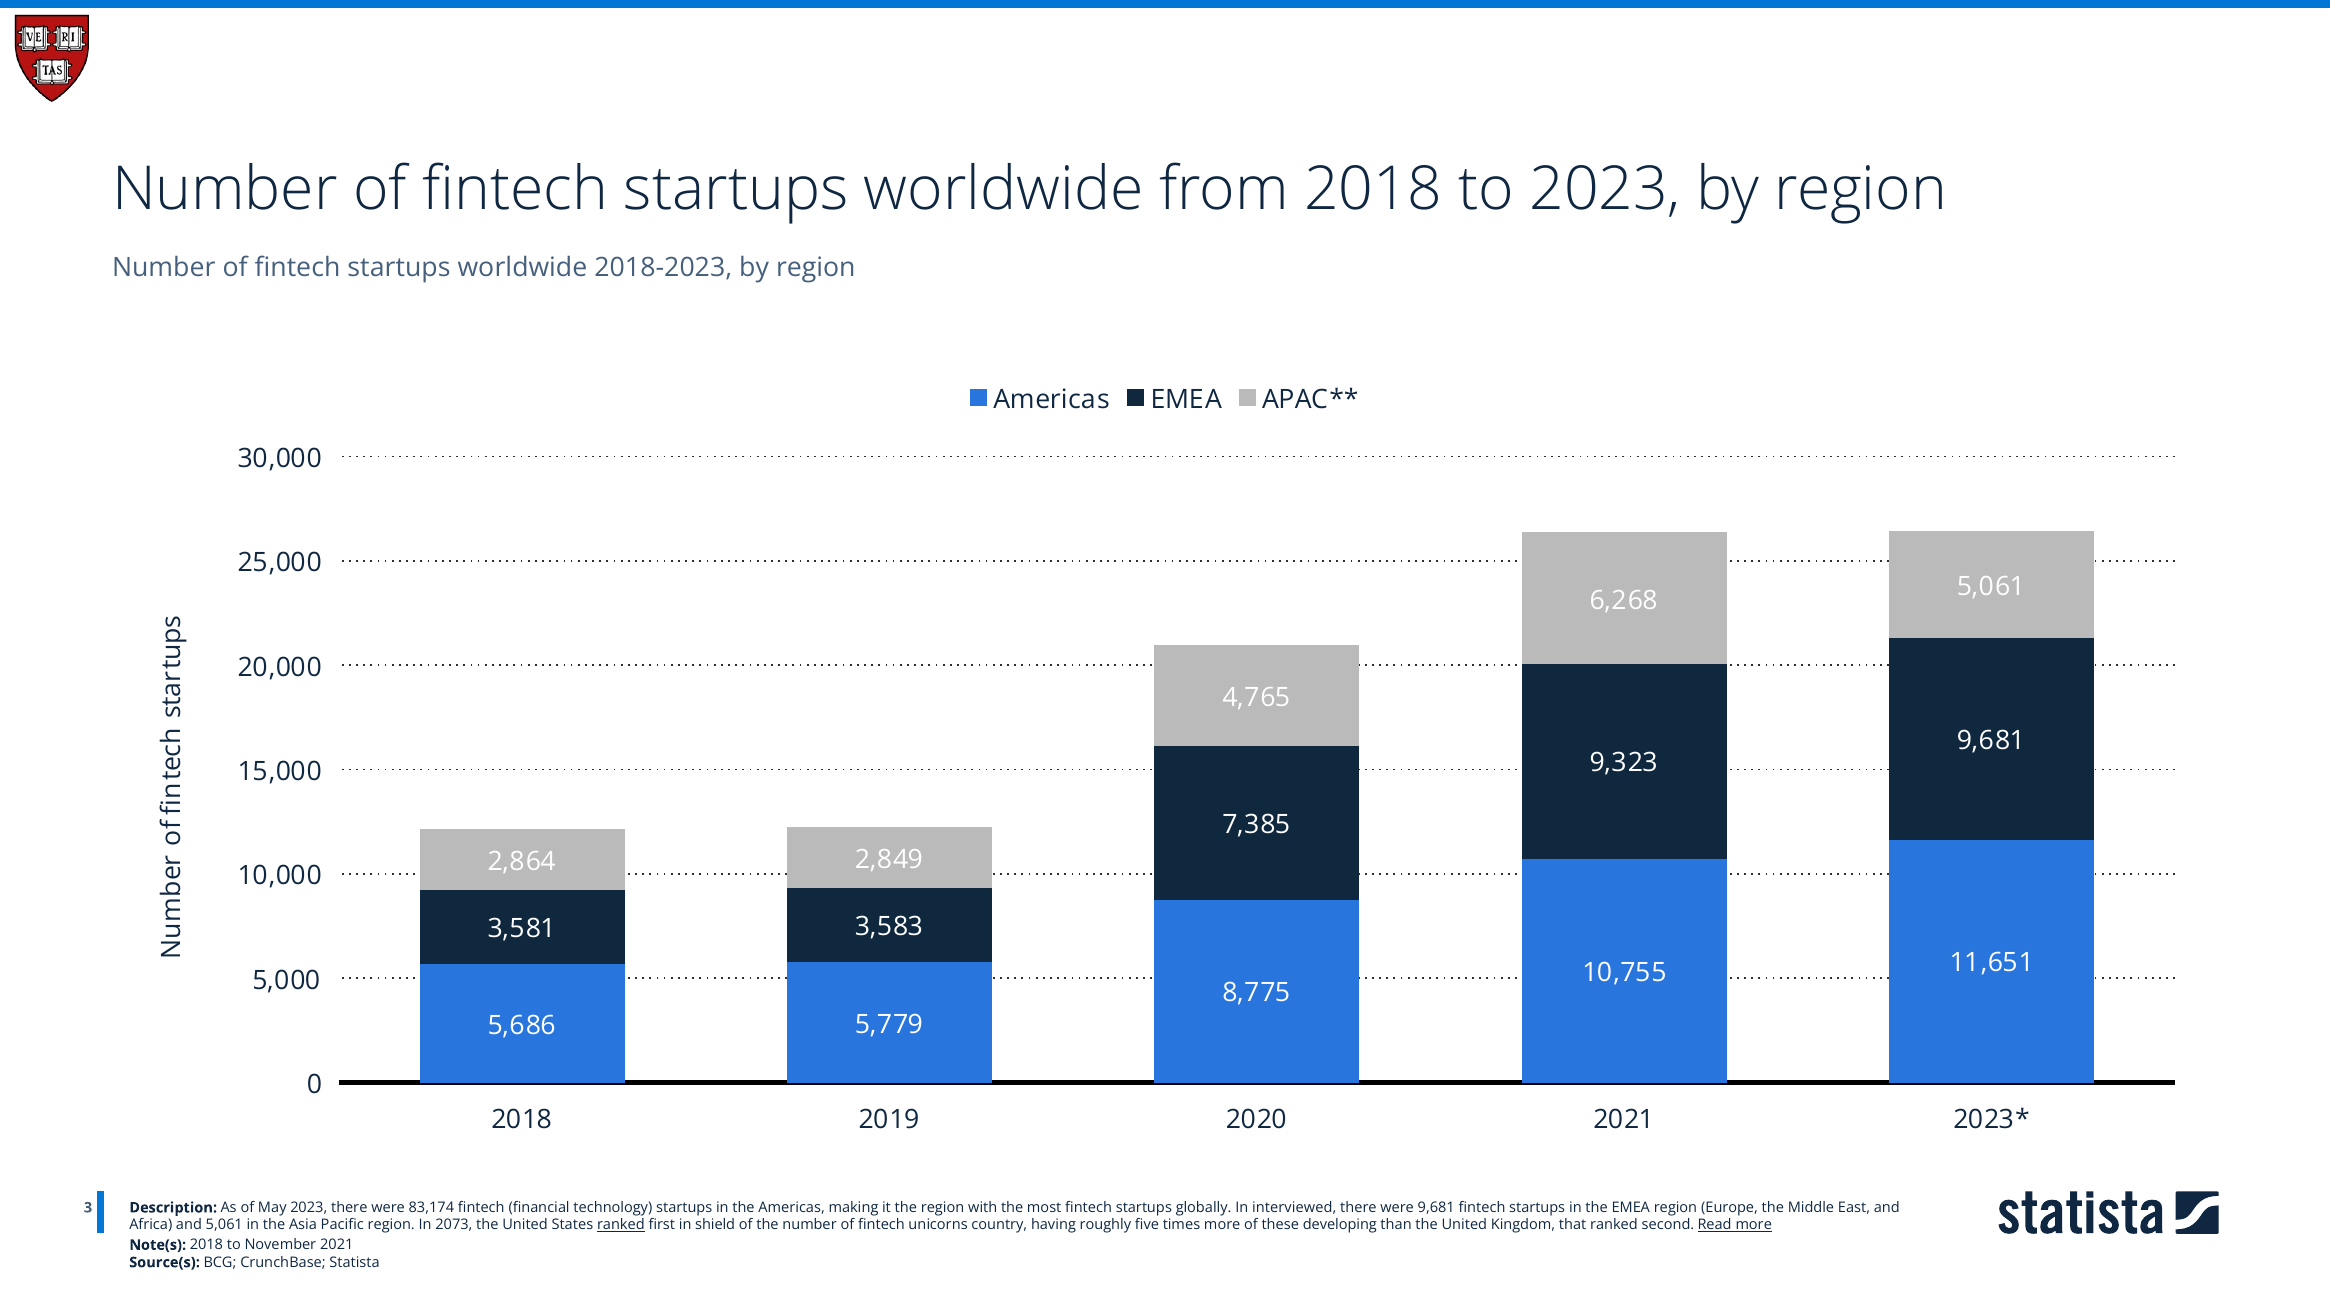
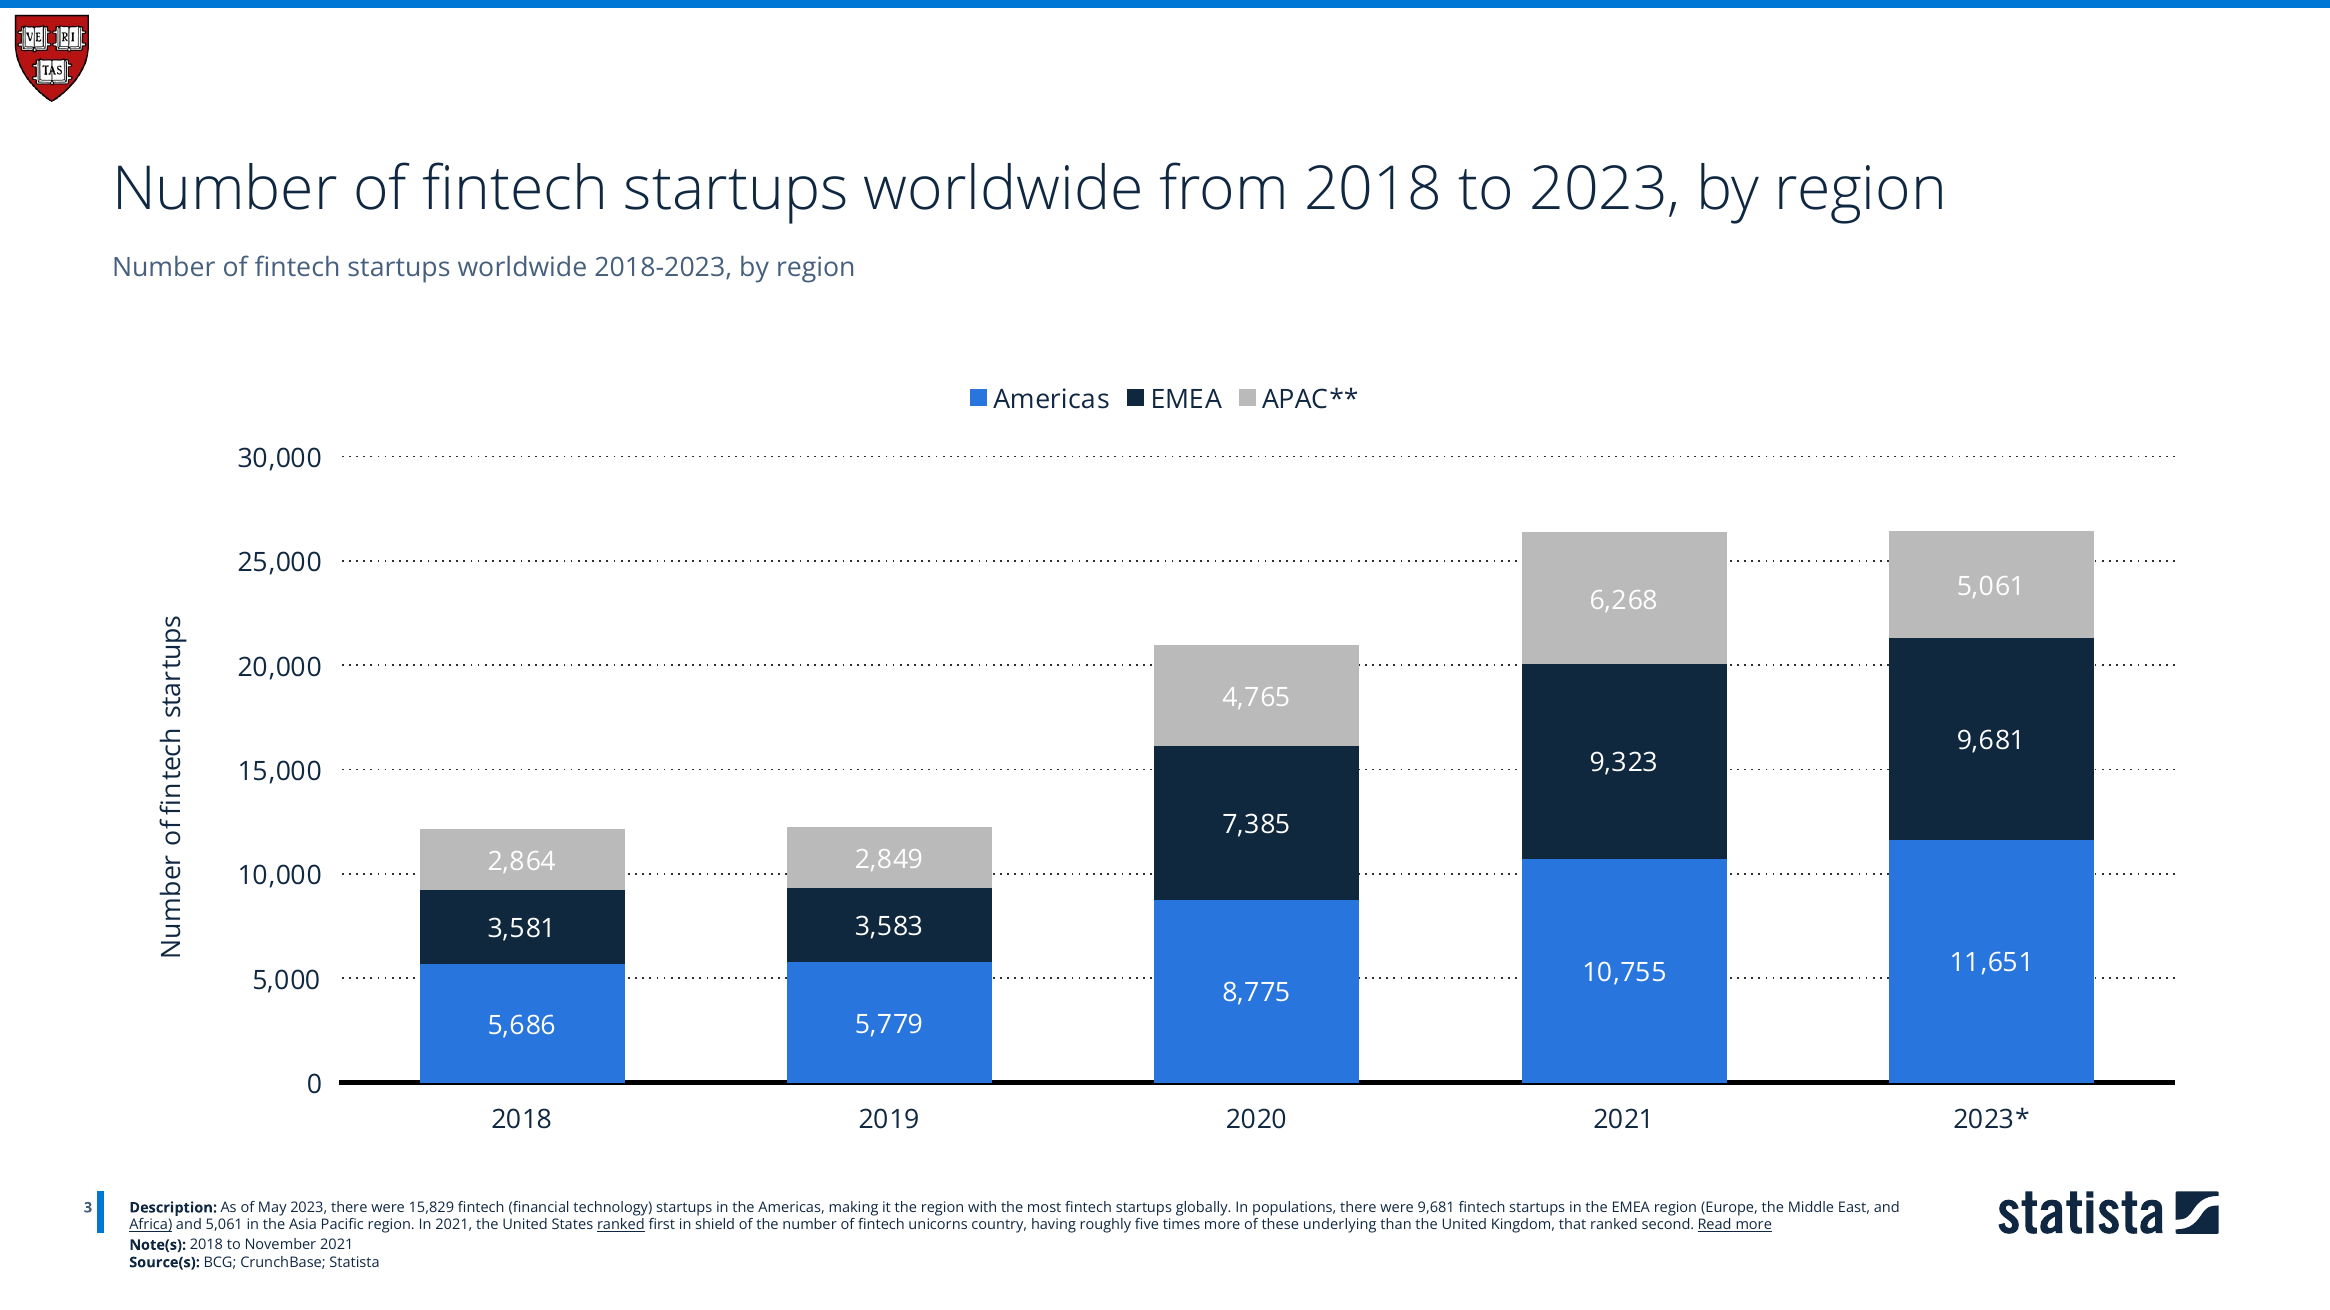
83,174: 83,174 -> 15,829
interviewed: interviewed -> populations
Africa underline: none -> present
In 2073: 2073 -> 2021
developing: developing -> underlying
